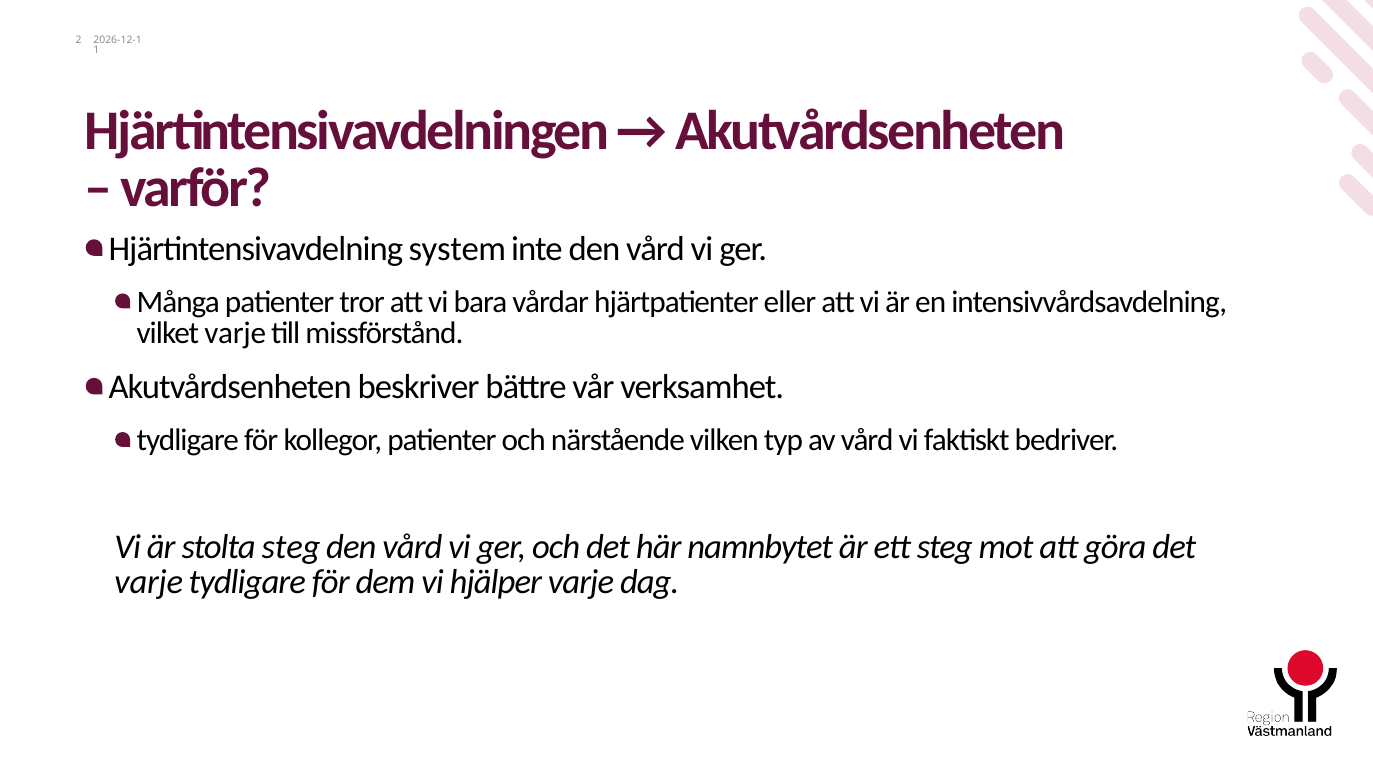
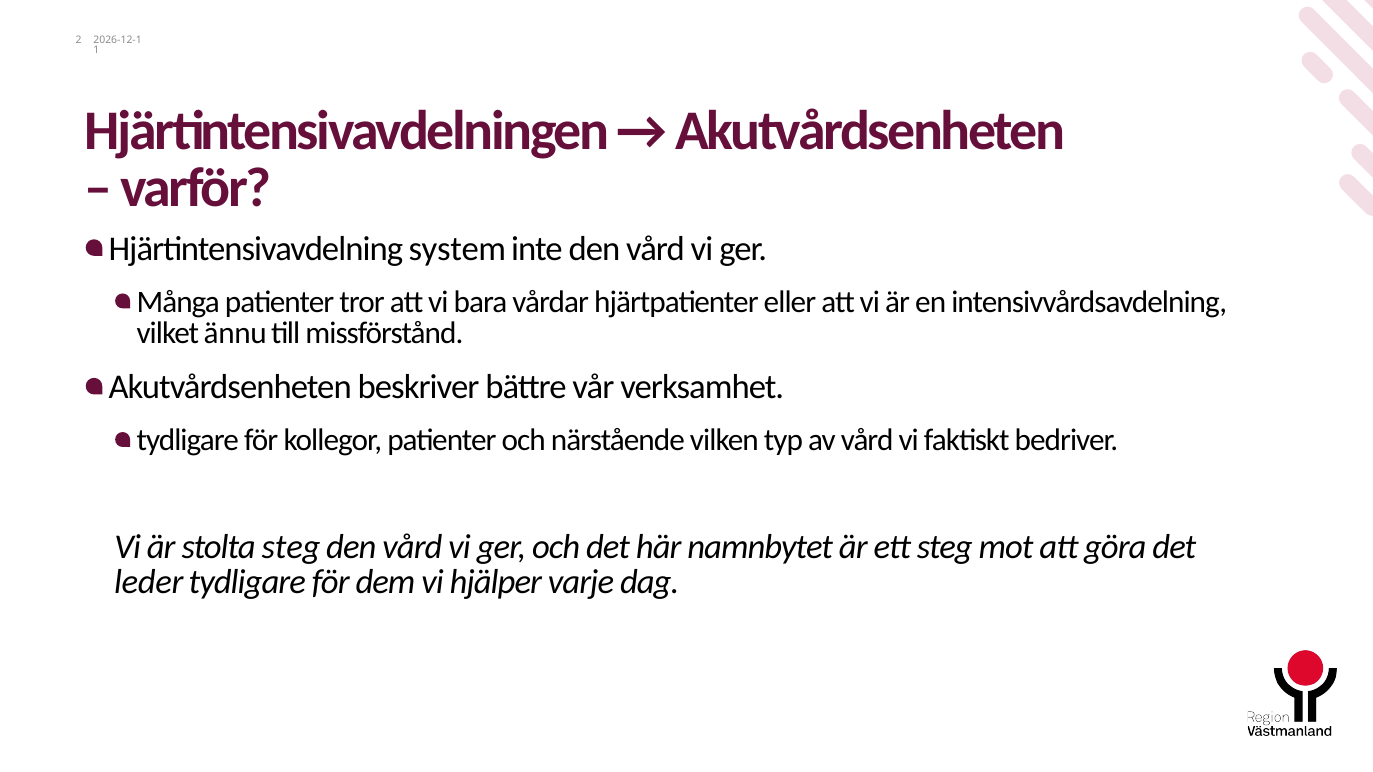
vilket varje: varje -> ännu
varje at (149, 582): varje -> leder
